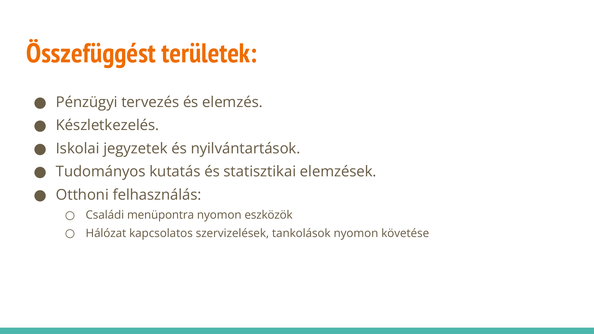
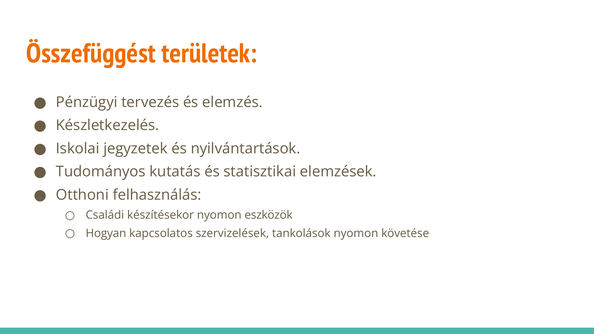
menüpontra: menüpontra -> készítésekor
Hálózat: Hálózat -> Hogyan
